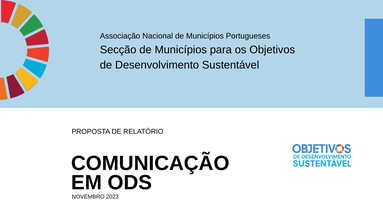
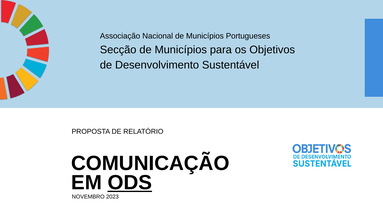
ODS underline: none -> present
